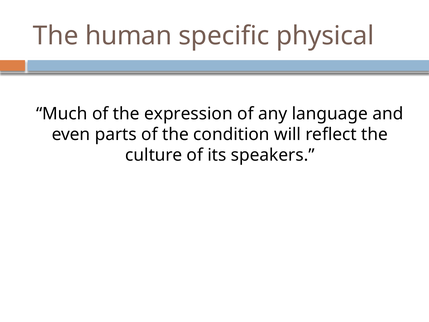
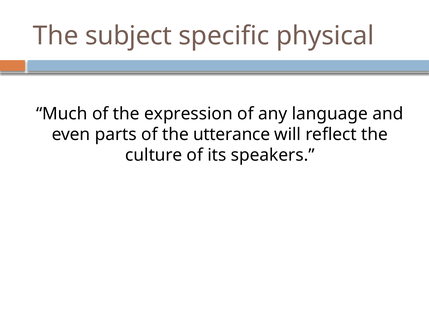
human: human -> subject
condition: condition -> utterance
